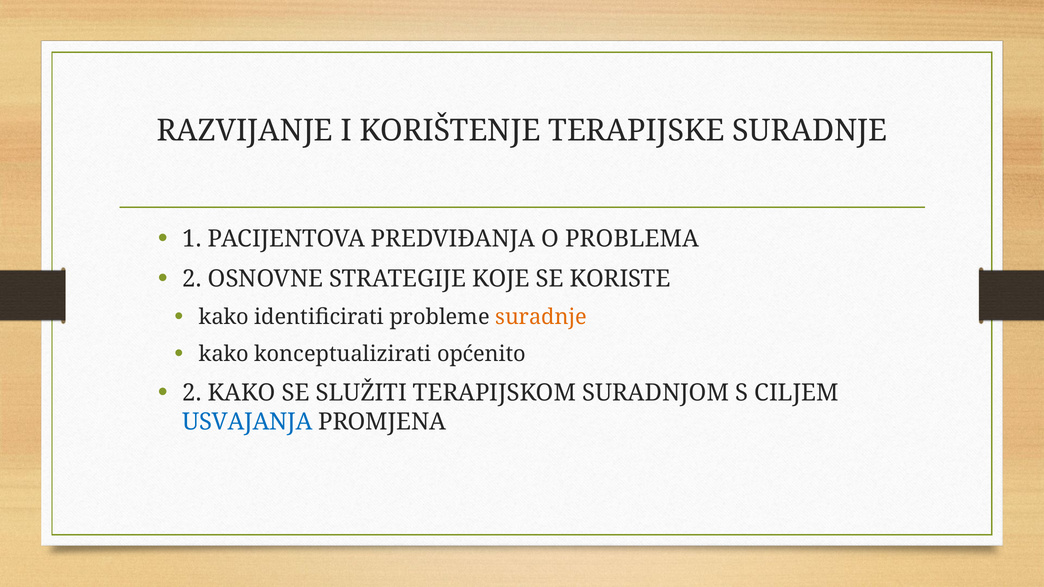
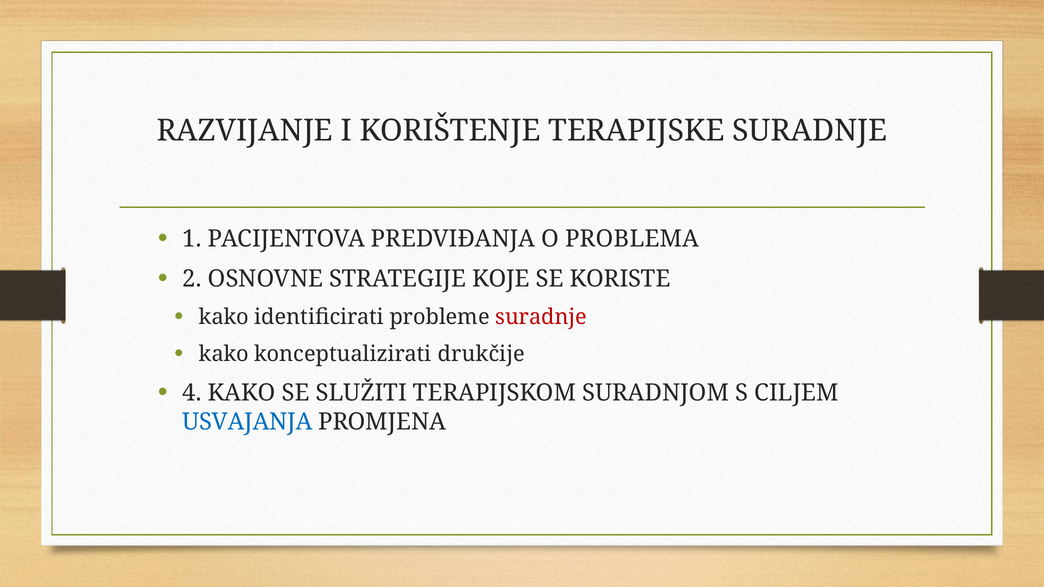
suradnje at (541, 317) colour: orange -> red
općenito: općenito -> drukčije
2 at (192, 393): 2 -> 4
